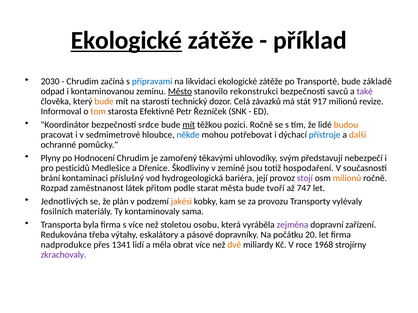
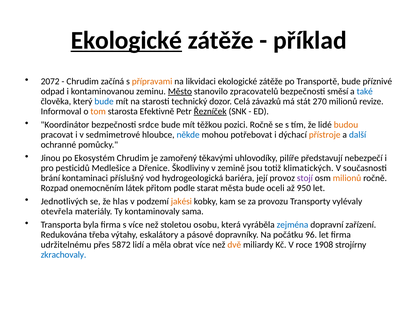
2030: 2030 -> 2072
přípravami colour: blue -> orange
základě: základě -> příznivé
rekonstrukci: rekonstrukci -> zpracovatelů
savců: savců -> směsí
také colour: purple -> blue
bude at (104, 102) colour: orange -> blue
917: 917 -> 270
Řezníček underline: none -> present
mít at (189, 125) underline: present -> none
přístroje colour: blue -> orange
další colour: orange -> blue
Plyny: Plyny -> Jinou
Hodnocení: Hodnocení -> Ekosystém
svým: svým -> pilíře
hospodaření: hospodaření -> klimatických
zaměstnanost: zaměstnanost -> onemocněním
tvoří: tvoří -> oceli
747: 747 -> 950
plán: plán -> hlas
fosilních: fosilních -> otevřela
zejména colour: purple -> blue
20: 20 -> 96
nadprodukce: nadprodukce -> udržitelnému
1341: 1341 -> 5872
1968: 1968 -> 1908
zkrachovaly colour: purple -> blue
